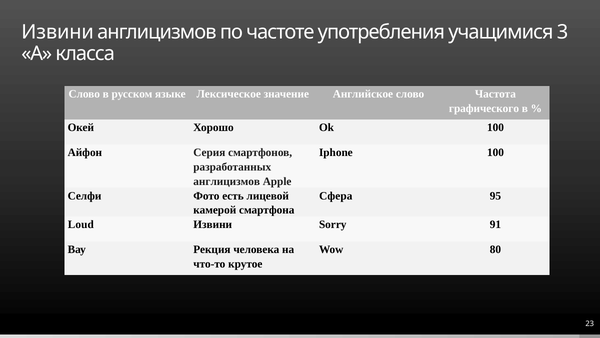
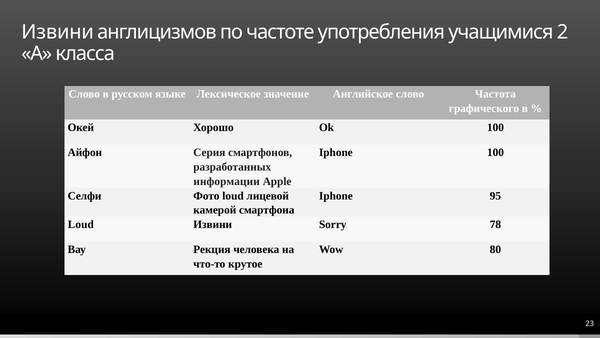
3: 3 -> 2
англицизмов at (227, 181): англицизмов -> информации
Фото есть: есть -> loud
Сфера at (336, 195): Сфера -> Iphone
91: 91 -> 78
